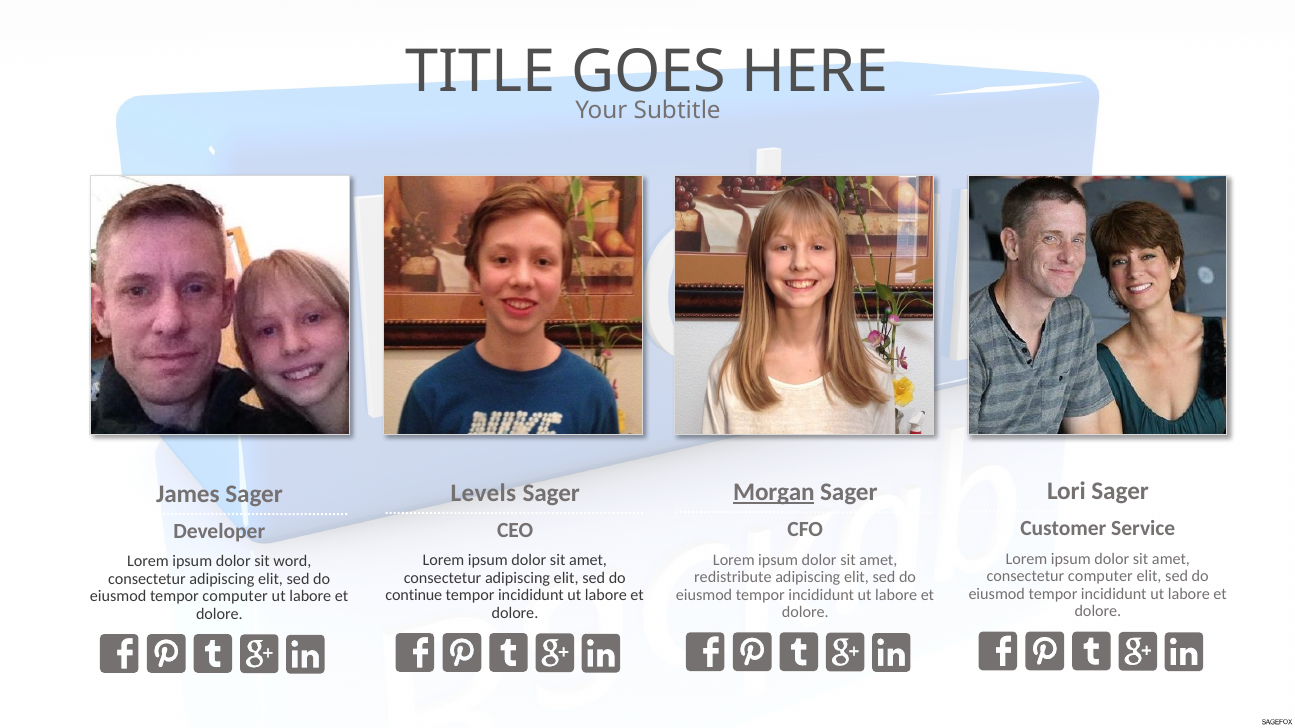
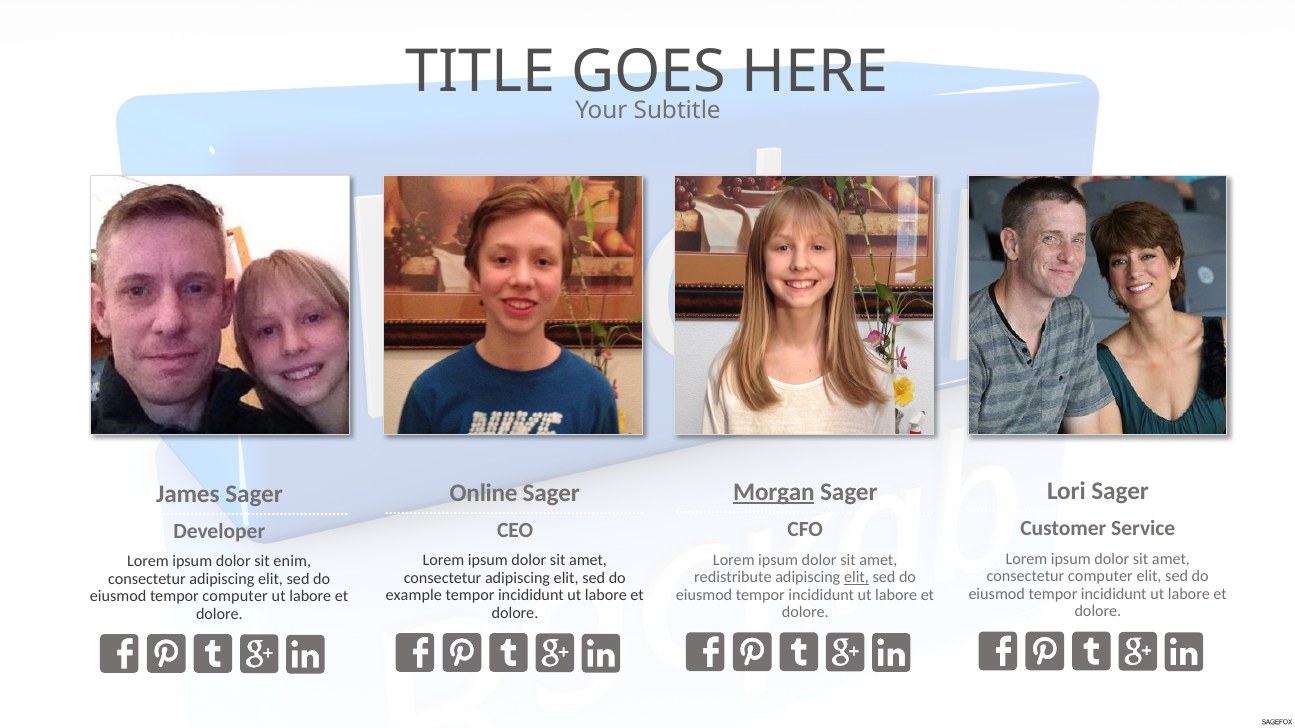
Levels: Levels -> Online
word: word -> enim
elit at (856, 578) underline: none -> present
continue: continue -> example
